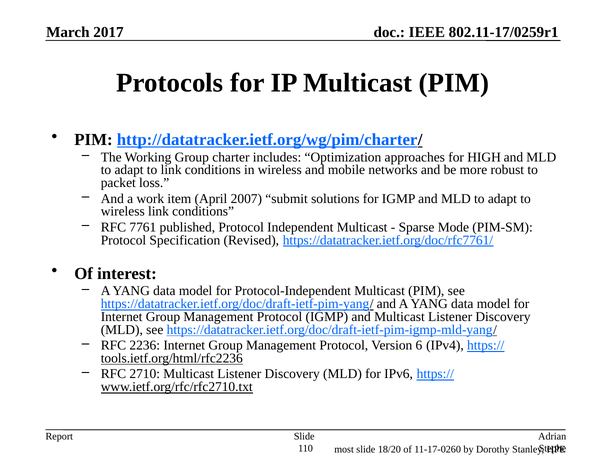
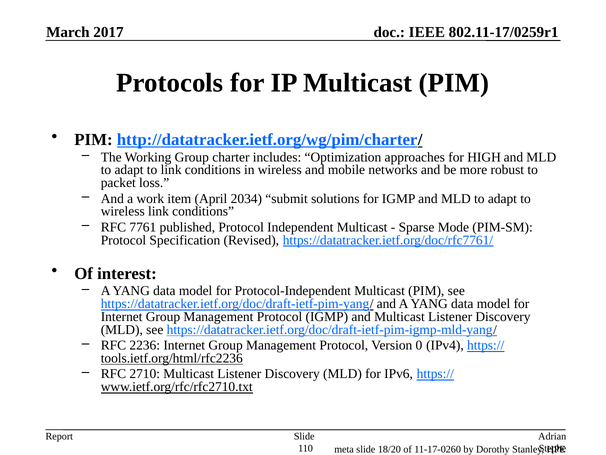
2007: 2007 -> 2034
6: 6 -> 0
most: most -> meta
